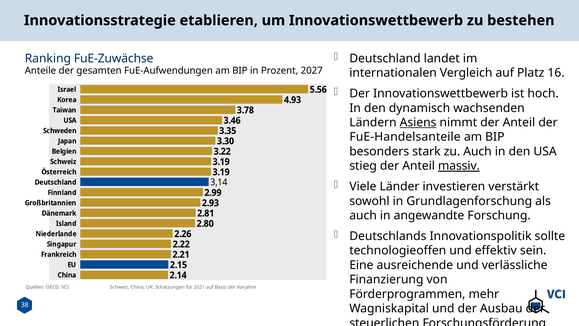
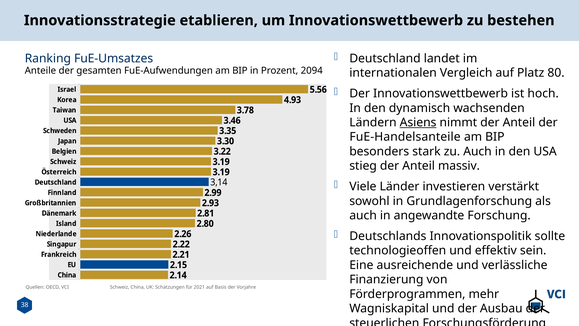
FuE-Zuwächse: FuE-Zuwächse -> FuE-Umsatzes
2027: 2027 -> 2094
16: 16 -> 80
massiv underline: present -> none
